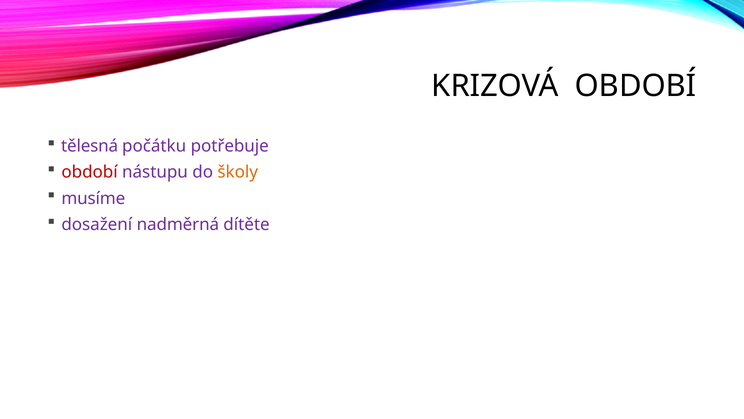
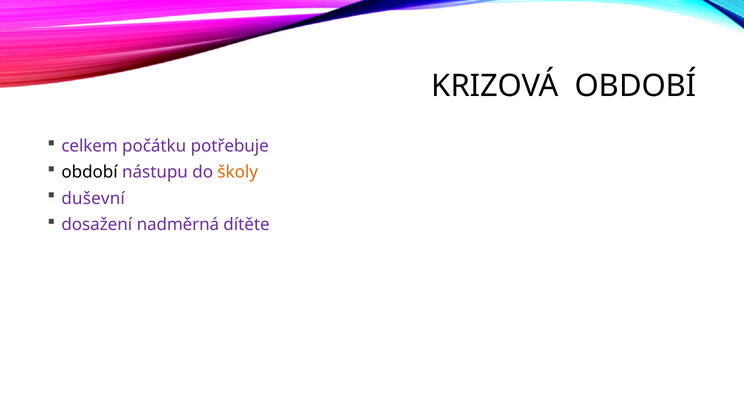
tělesná: tělesná -> celkem
období at (90, 172) colour: red -> black
musíme: musíme -> duševní
